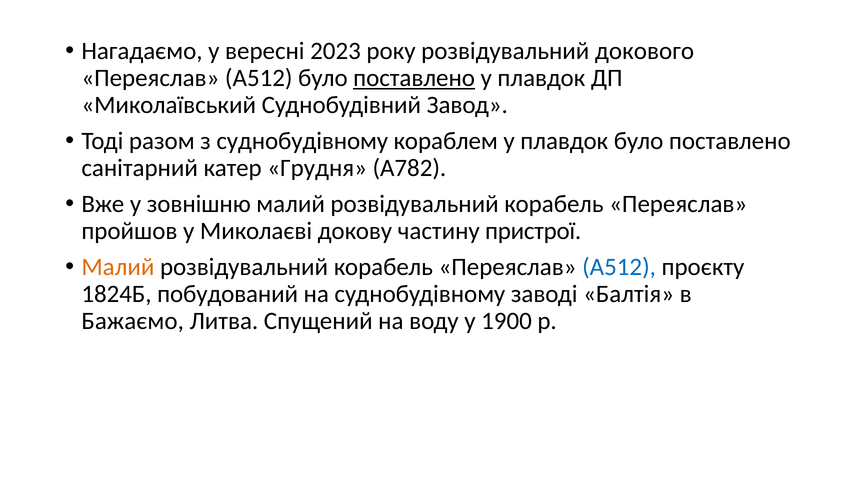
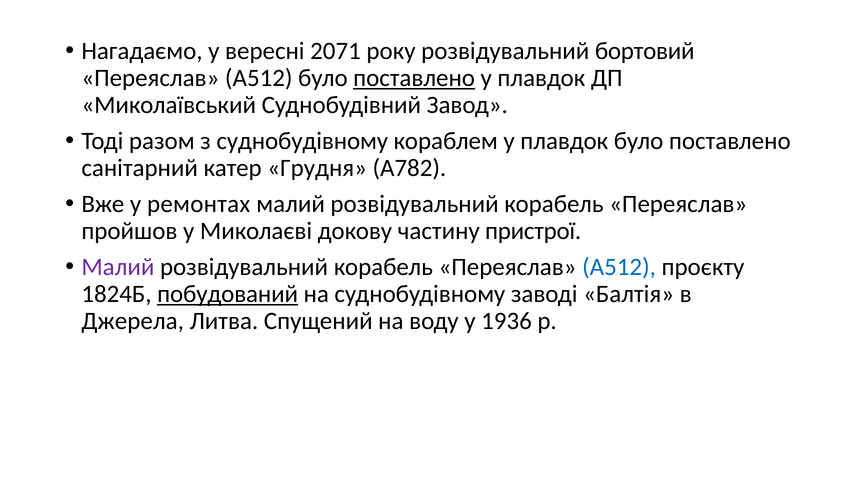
2023: 2023 -> 2071
докового: докового -> бортовий
зовнішню: зовнішню -> ремонтах
Малий at (118, 267) colour: orange -> purple
побудований underline: none -> present
Бажаємо: Бажаємо -> Джерела
1900: 1900 -> 1936
